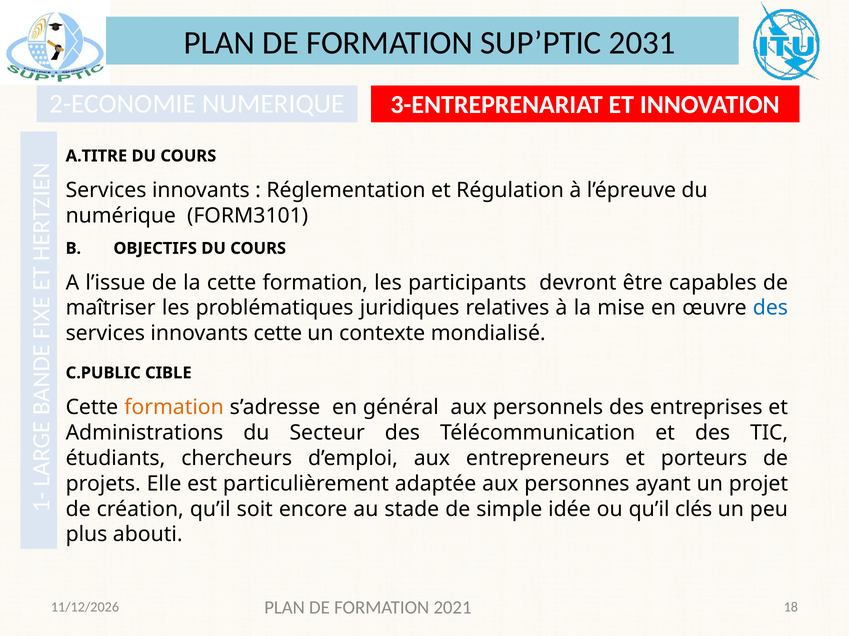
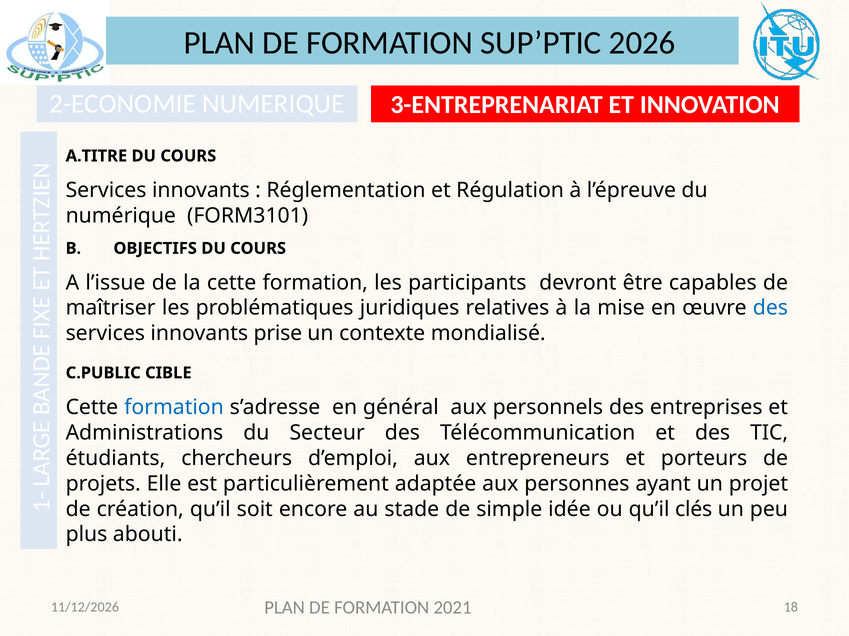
2031: 2031 -> 2026
innovants cette: cette -> prise
formation at (174, 408) colour: orange -> blue
